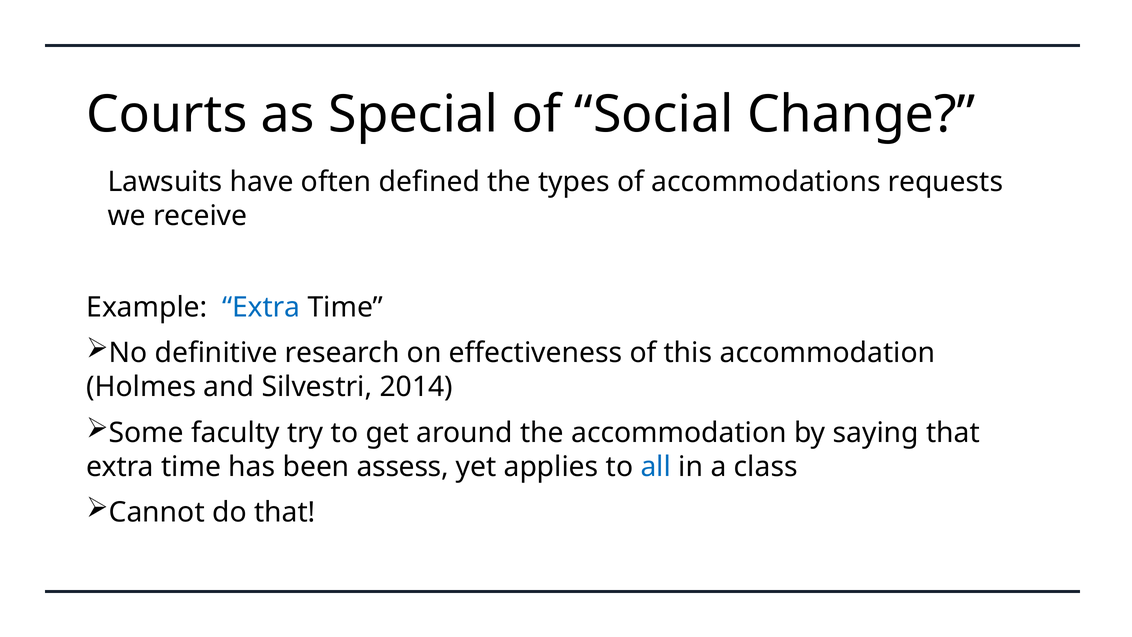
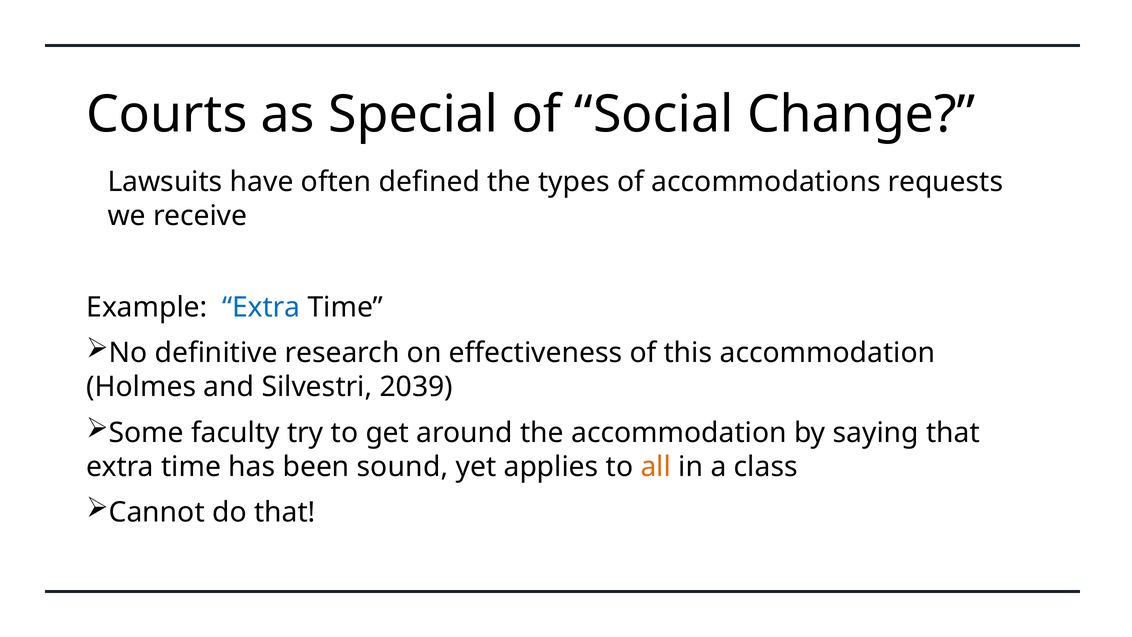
2014: 2014 -> 2039
assess: assess -> sound
all colour: blue -> orange
